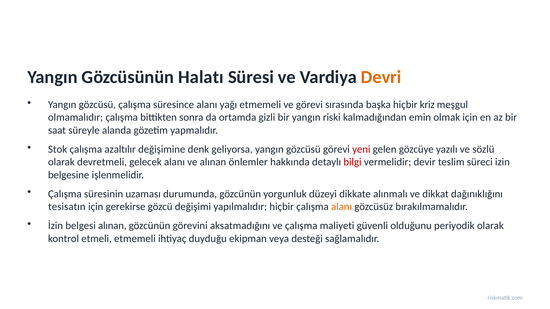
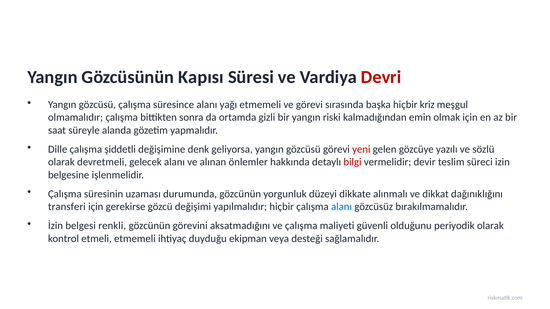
Halatı: Halatı -> Kapısı
Devri colour: orange -> red
Stok: Stok -> Dille
azaltılır: azaltılır -> şiddetli
tesisatın: tesisatın -> transferi
alanı at (341, 207) colour: orange -> blue
belgesi alınan: alınan -> renkli
